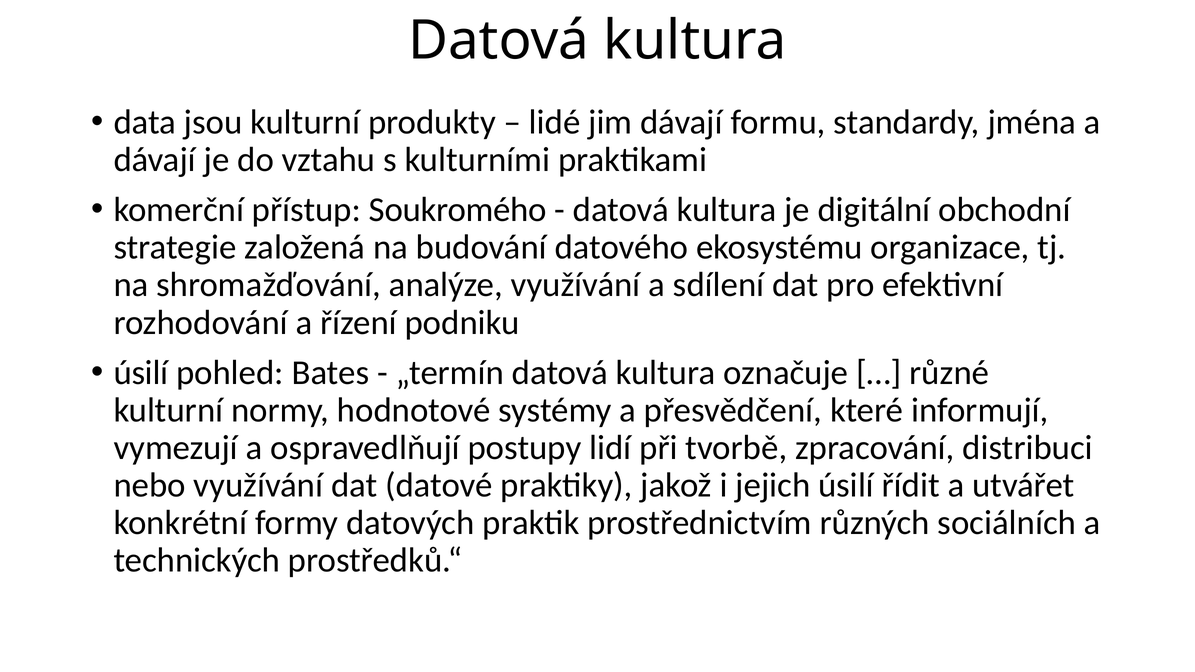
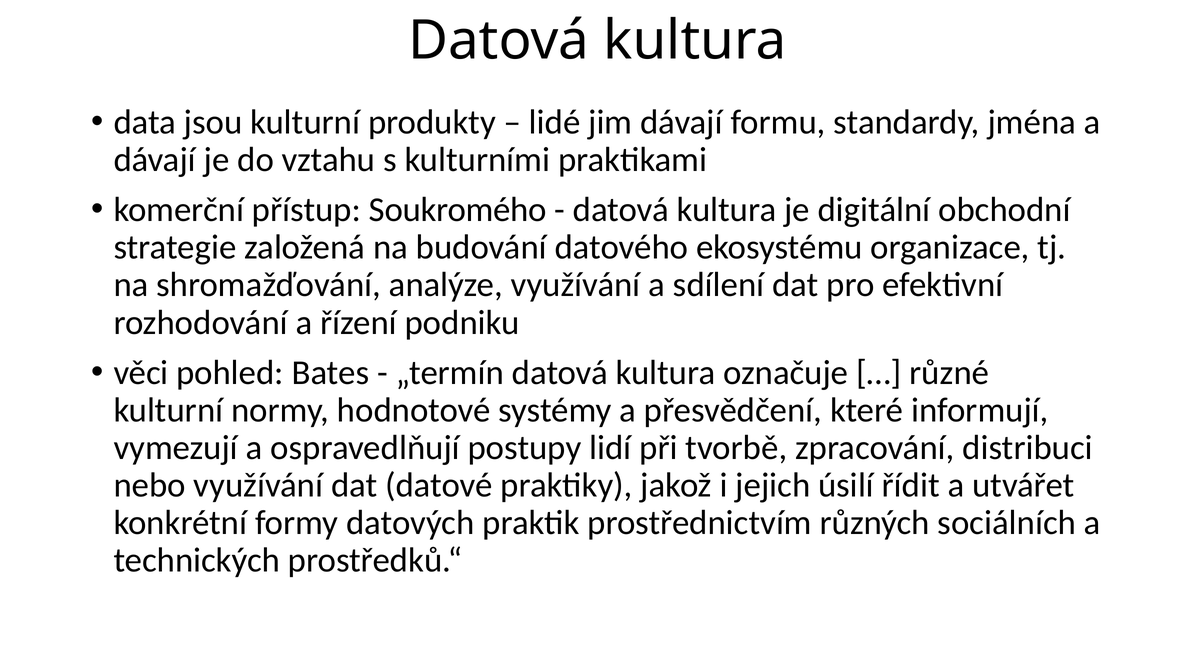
úsilí at (141, 373): úsilí -> věci
